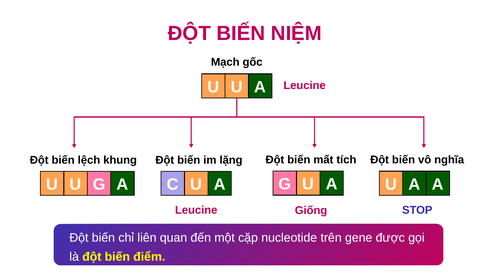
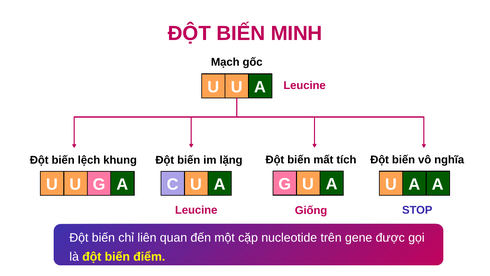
NIỆM: NIỆM -> MINH
